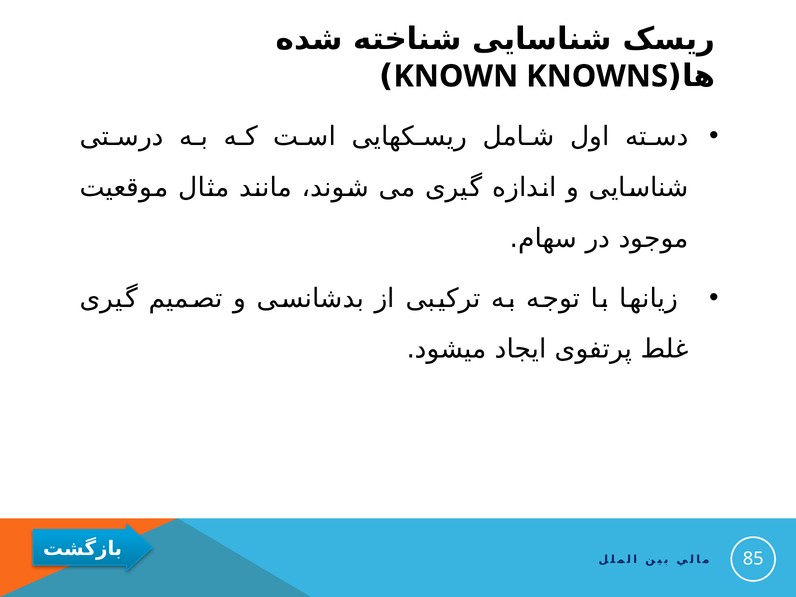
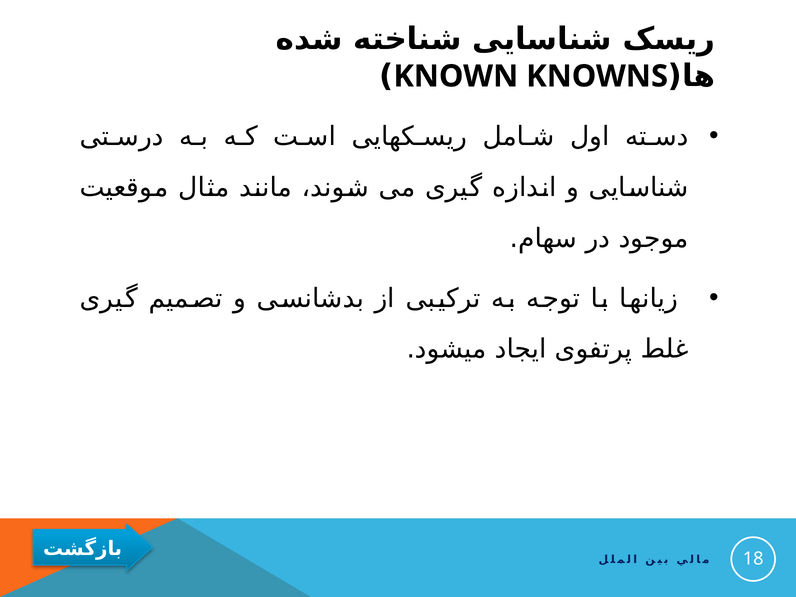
85: 85 -> 18
